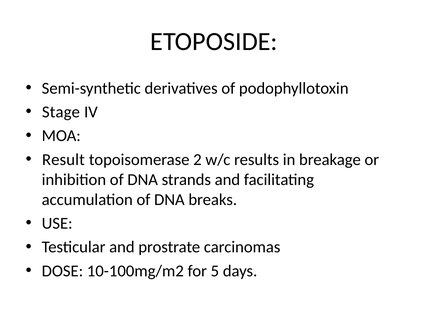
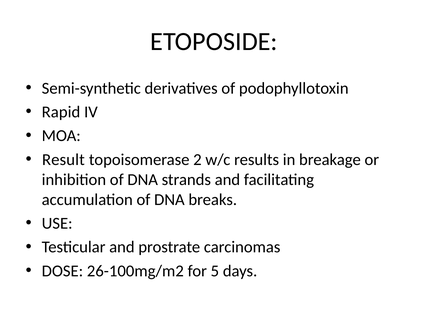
Stage: Stage -> Rapid
10-100mg/m2: 10-100mg/m2 -> 26-100mg/m2
